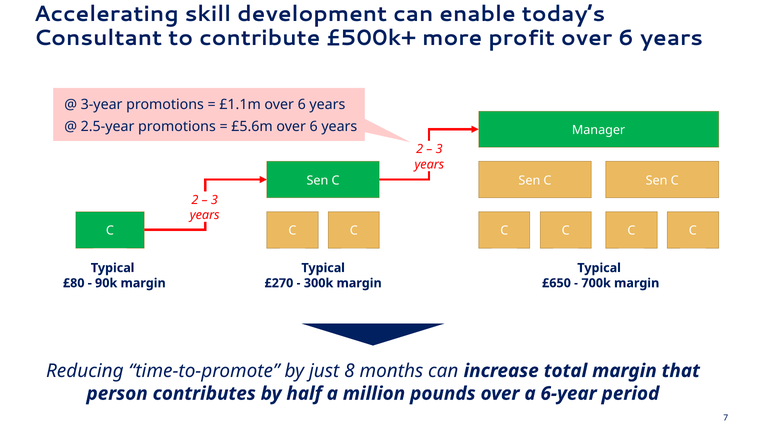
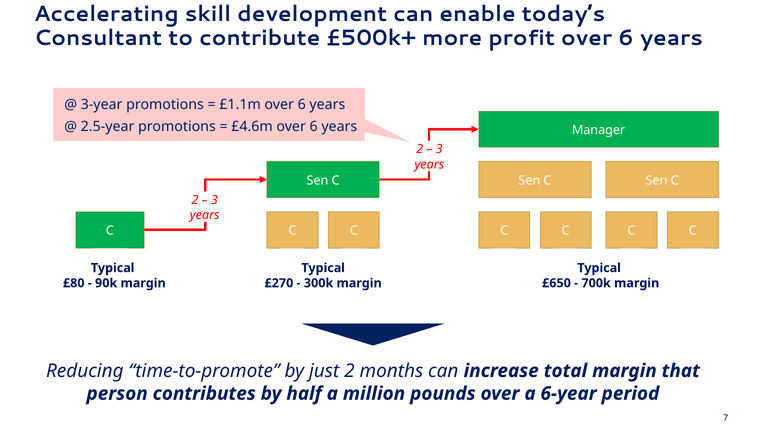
£5.6m: £5.6m -> £4.6m
just 8: 8 -> 2
